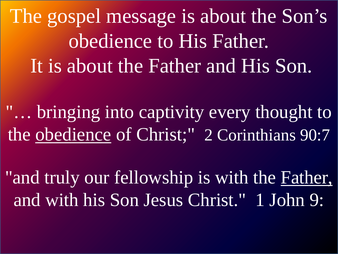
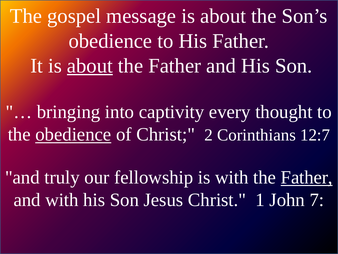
about at (90, 66) underline: none -> present
90:7: 90:7 -> 12:7
9: 9 -> 7
